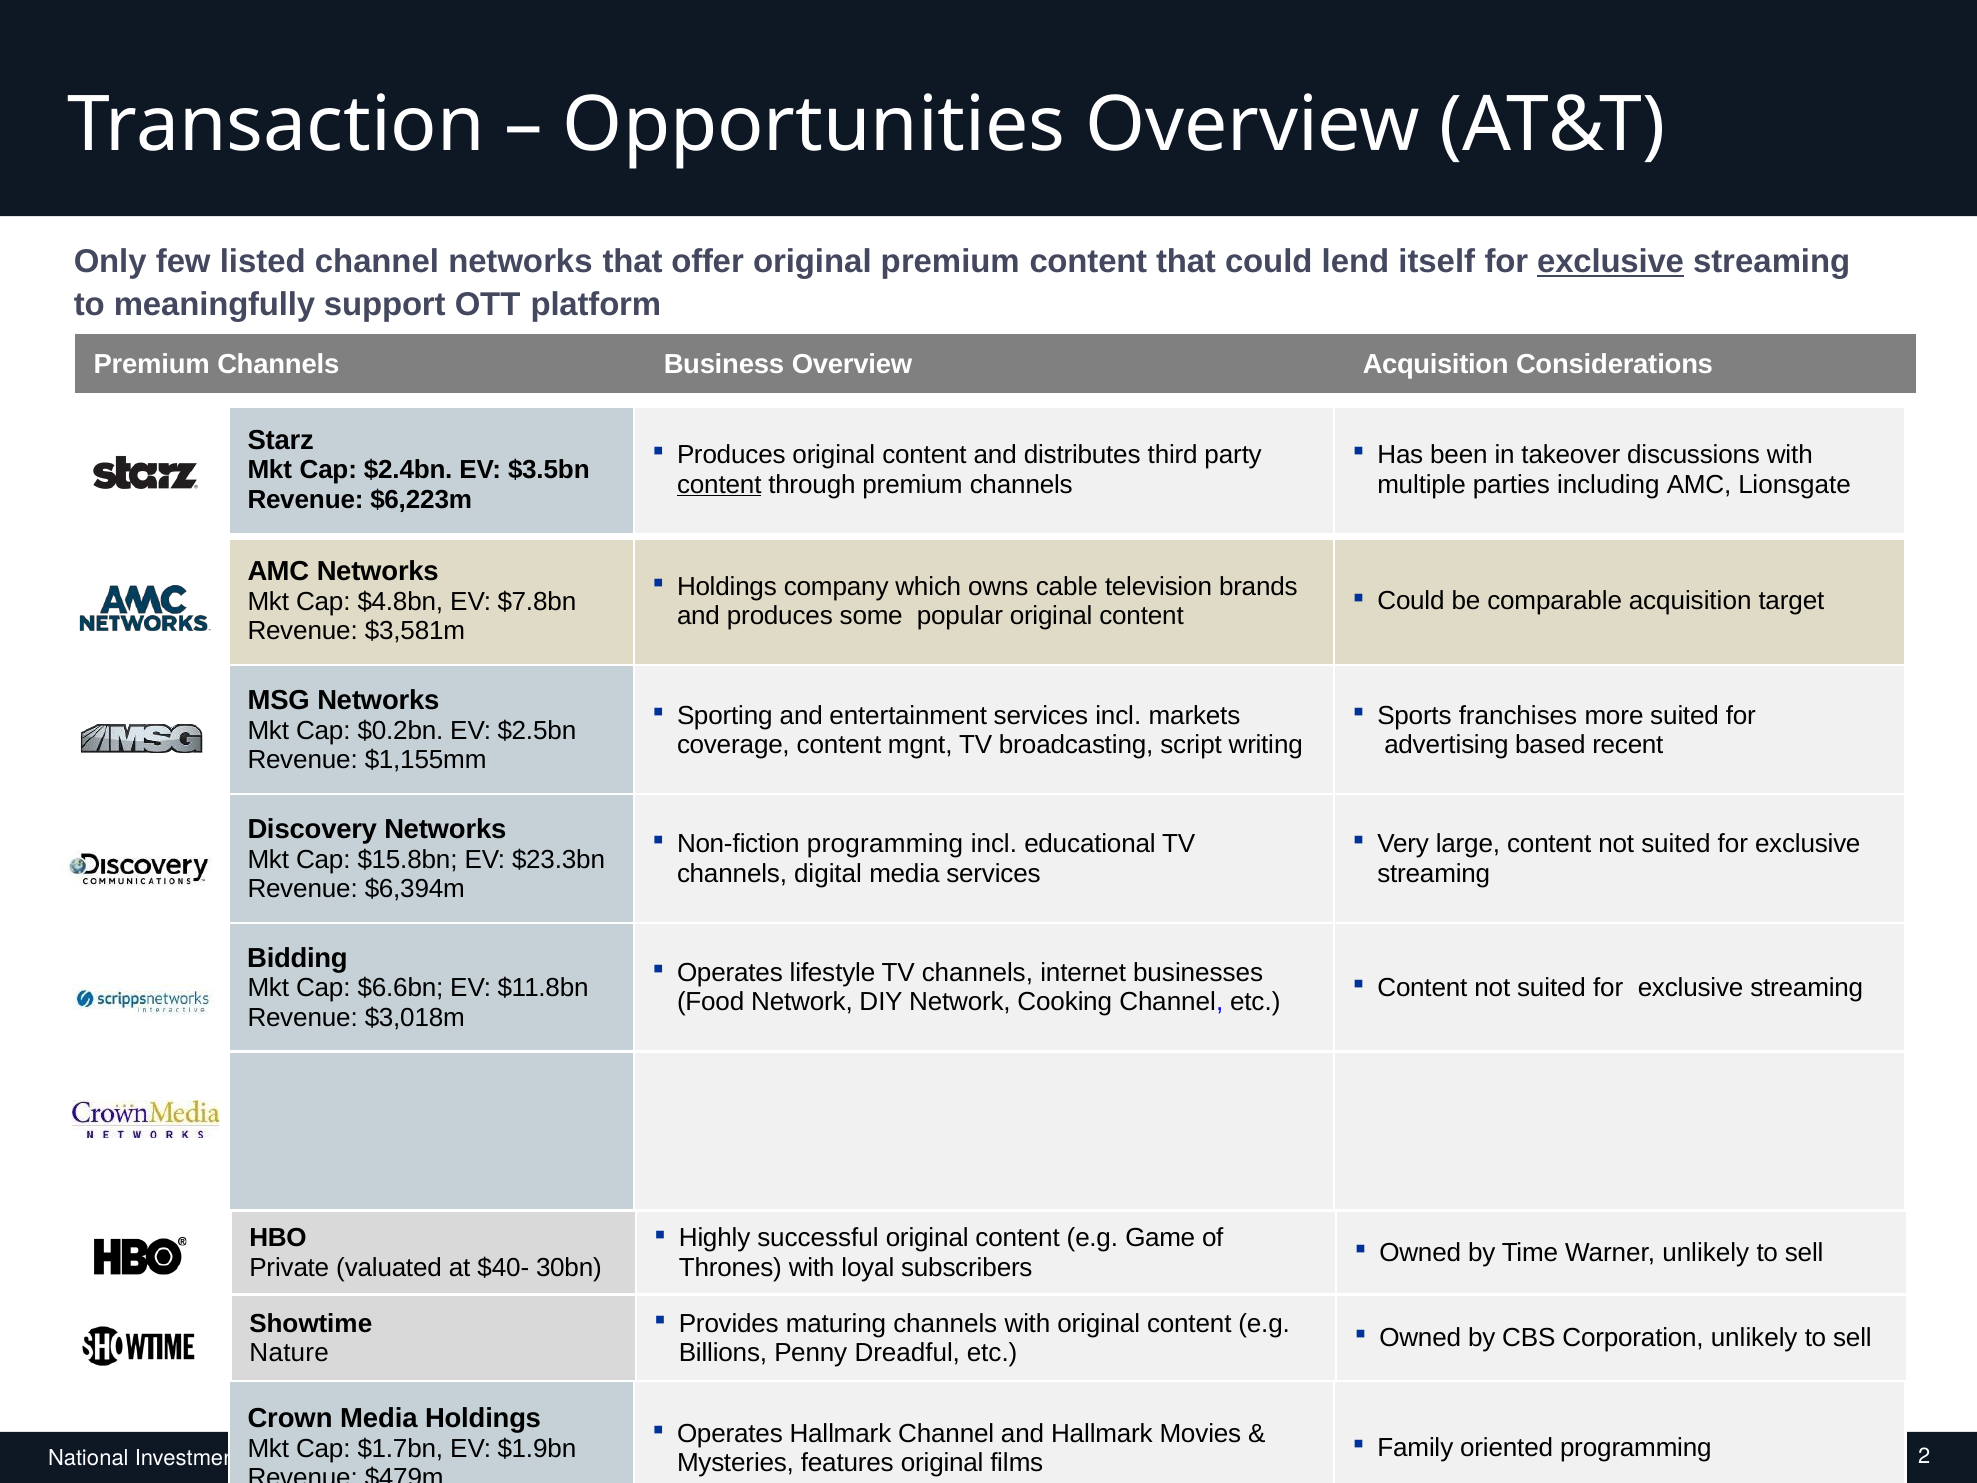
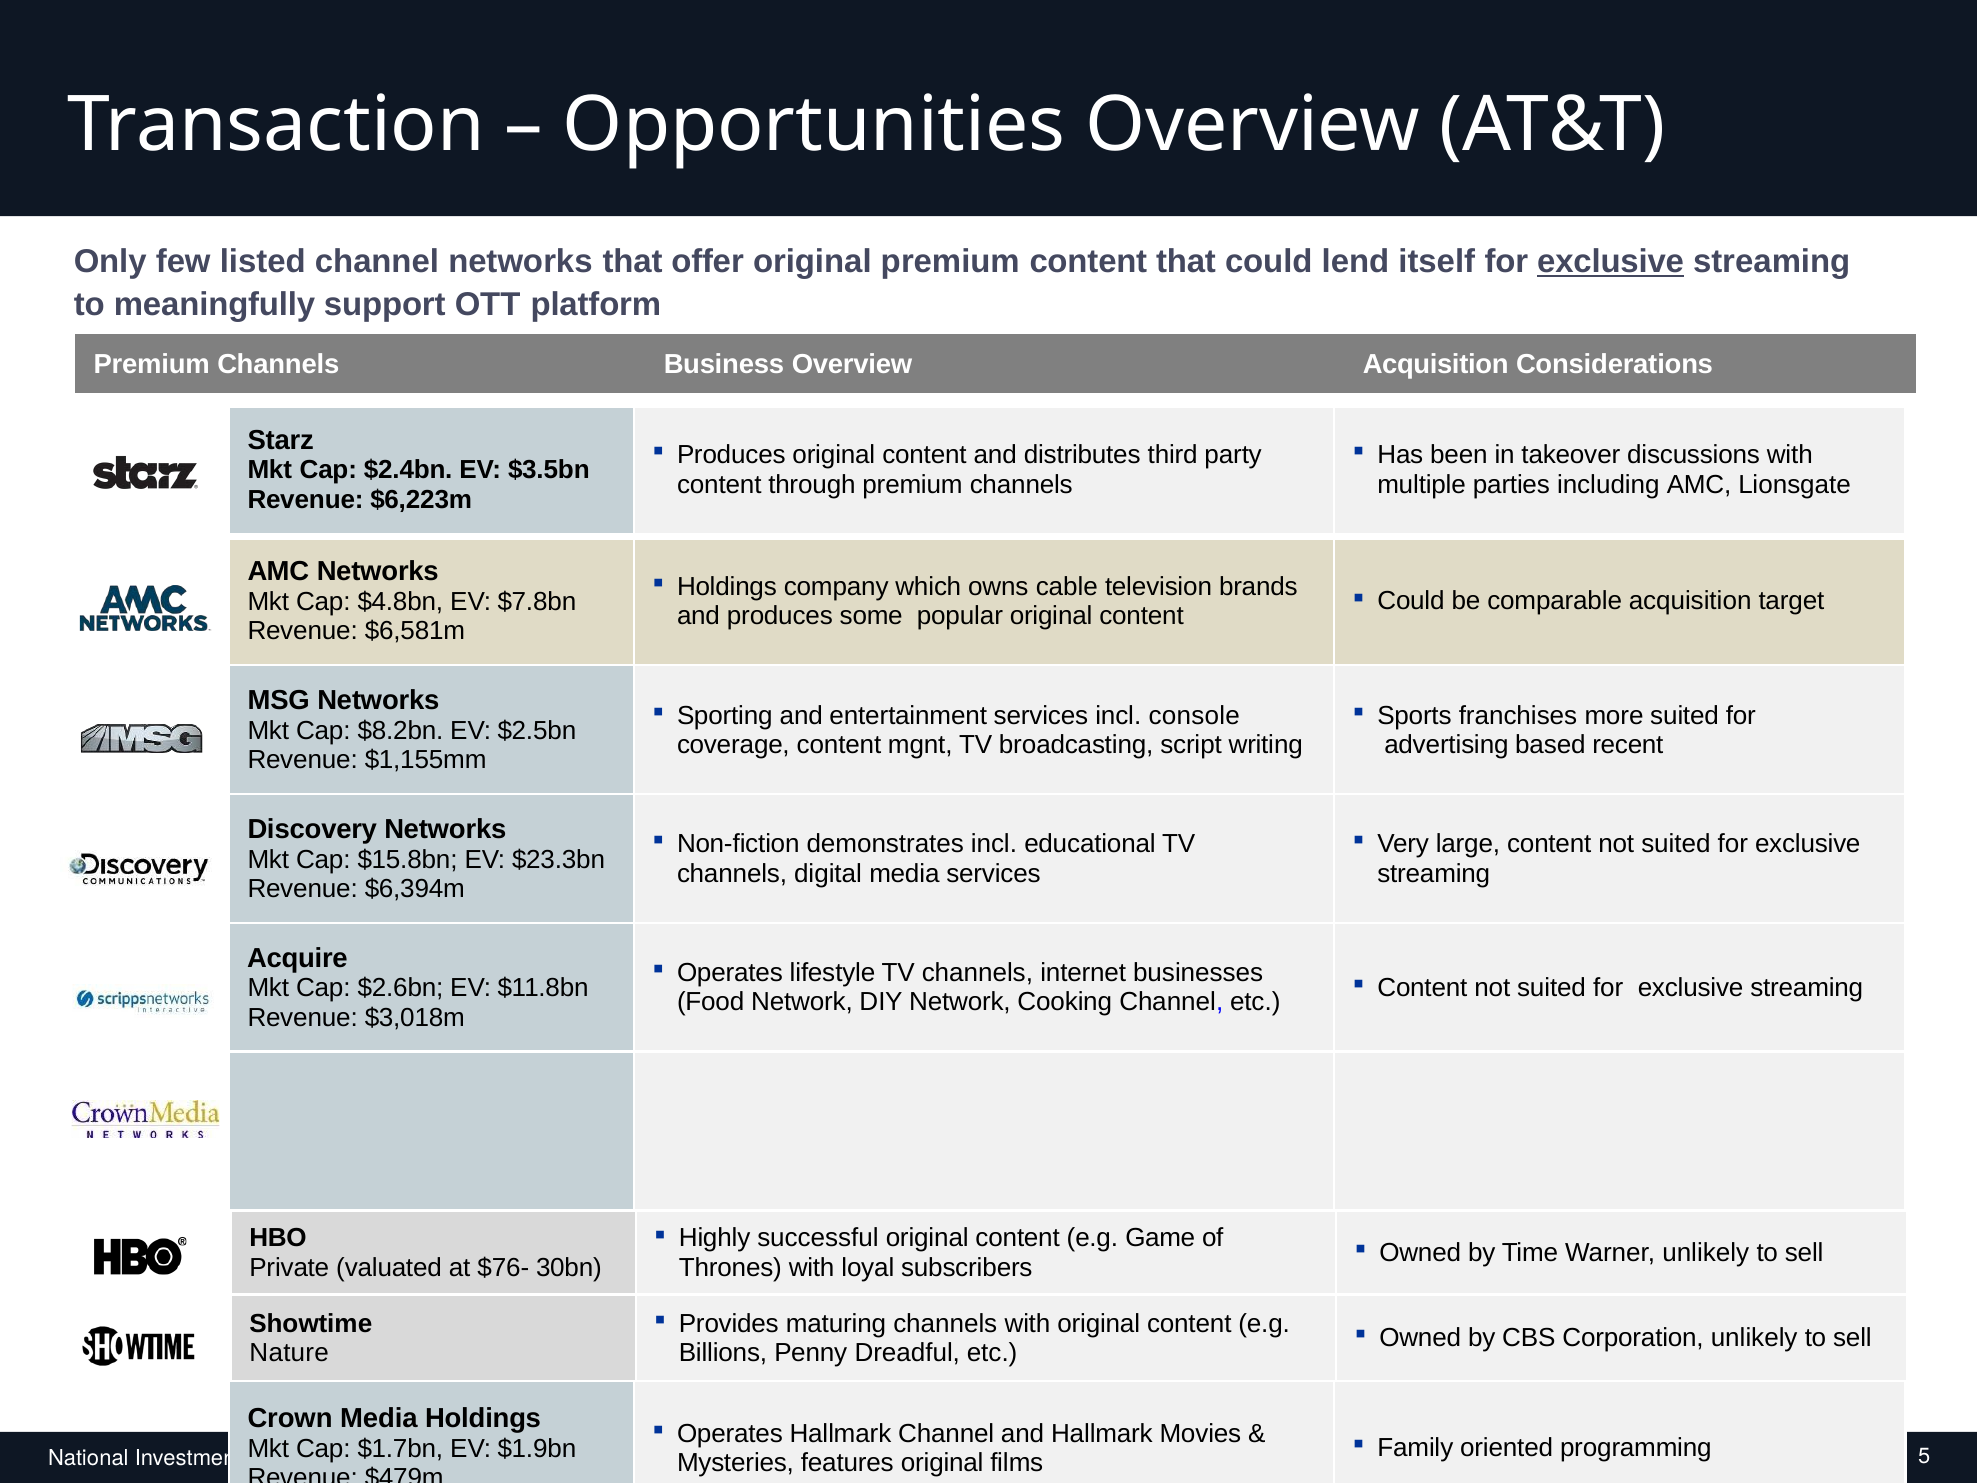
content at (719, 484) underline: present -> none
$3,581m: $3,581m -> $6,581m
markets: markets -> console
$0.2bn: $0.2bn -> $8.2bn
Non-fiction programming: programming -> demonstrates
Bidding: Bidding -> Acquire
$6.6bn: $6.6bn -> $2.6bn
$40-: $40- -> $76-
2: 2 -> 5
